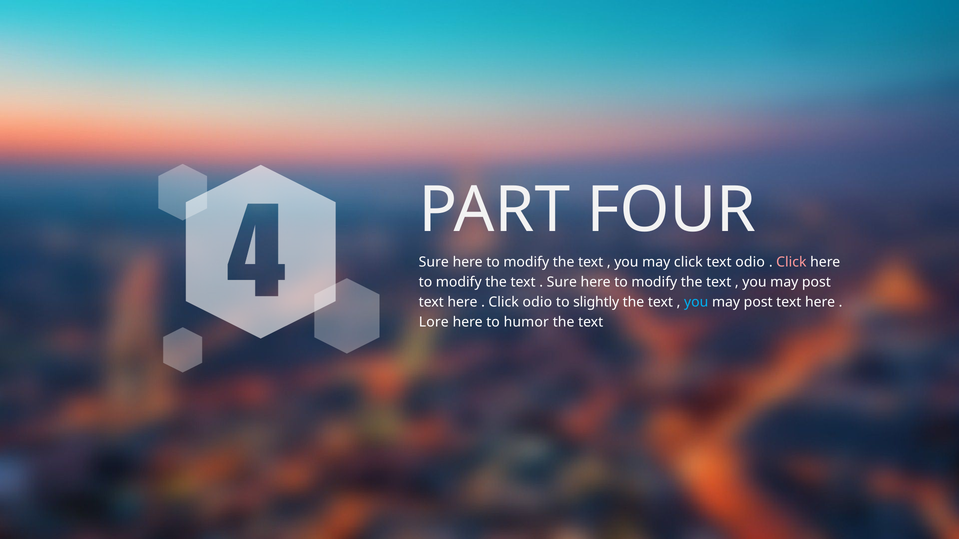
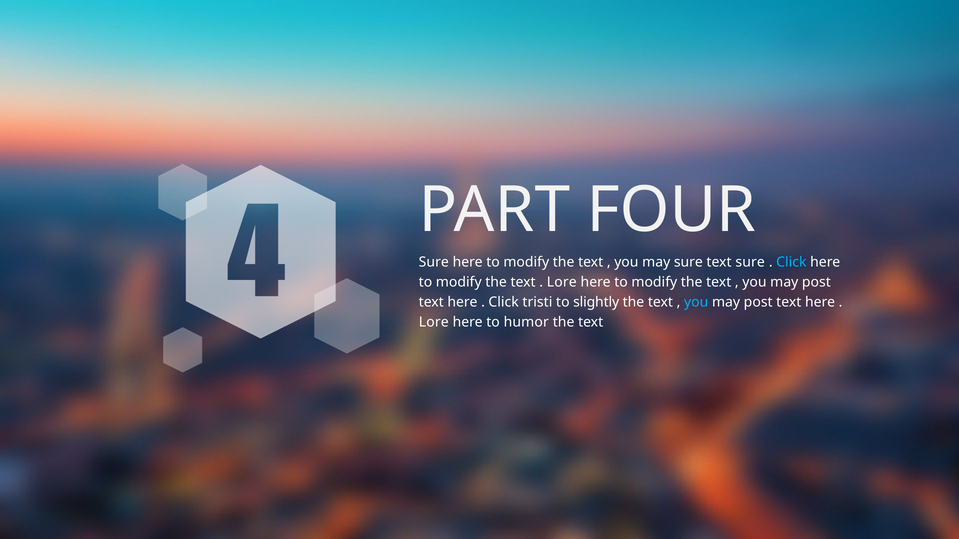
may click: click -> sure
text odio: odio -> sure
Click at (791, 262) colour: pink -> light blue
Sure at (562, 282): Sure -> Lore
Click odio: odio -> tristi
